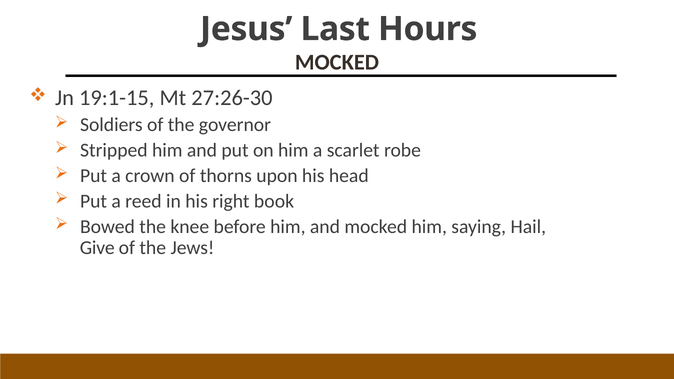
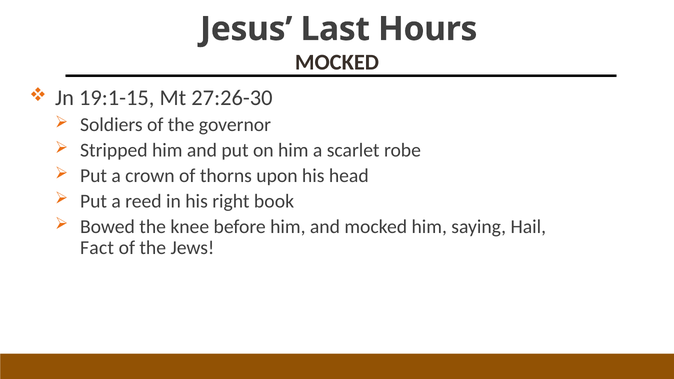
Give: Give -> Fact
